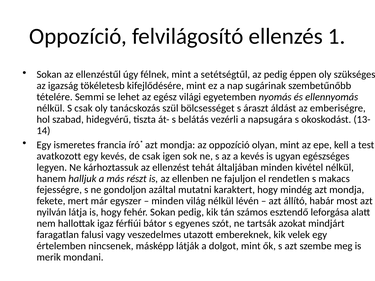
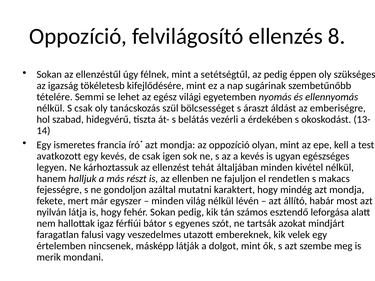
1: 1 -> 8
napsugára: napsugára -> érdekében
